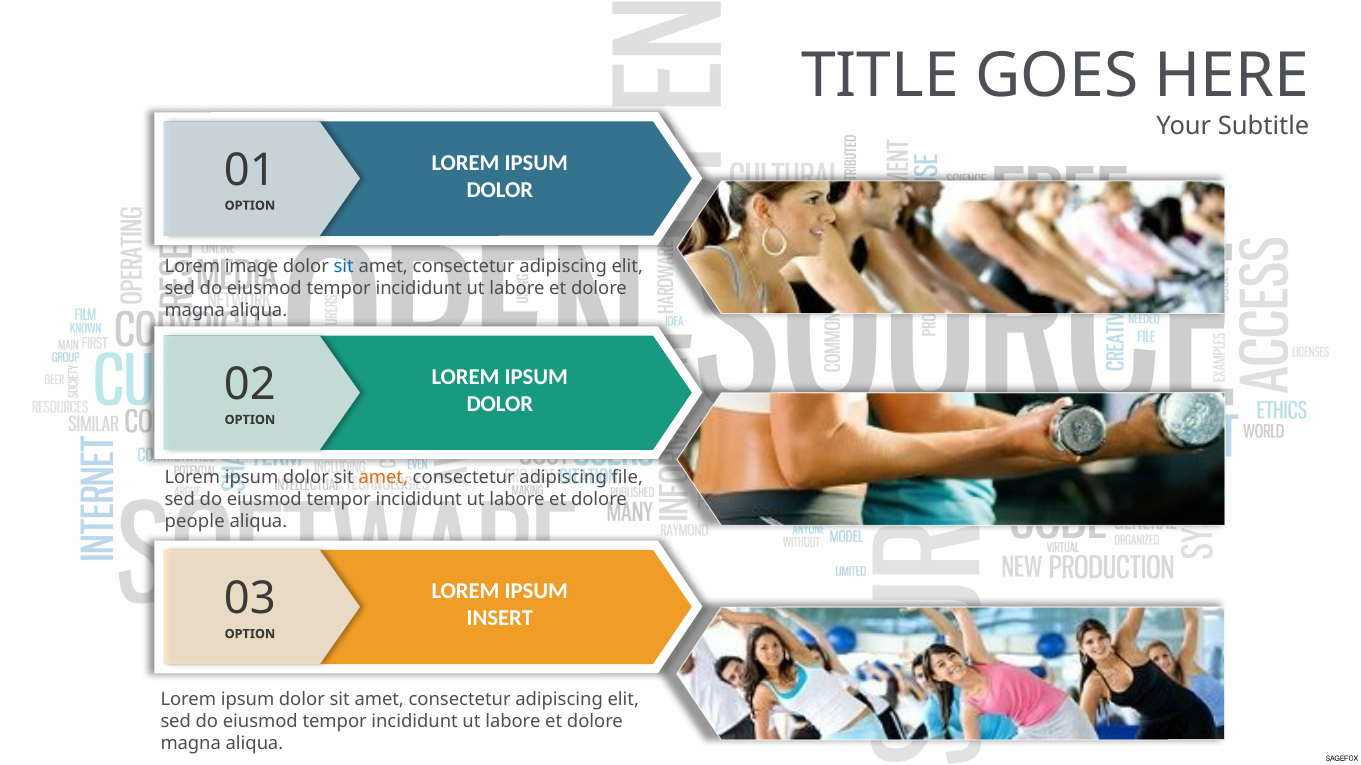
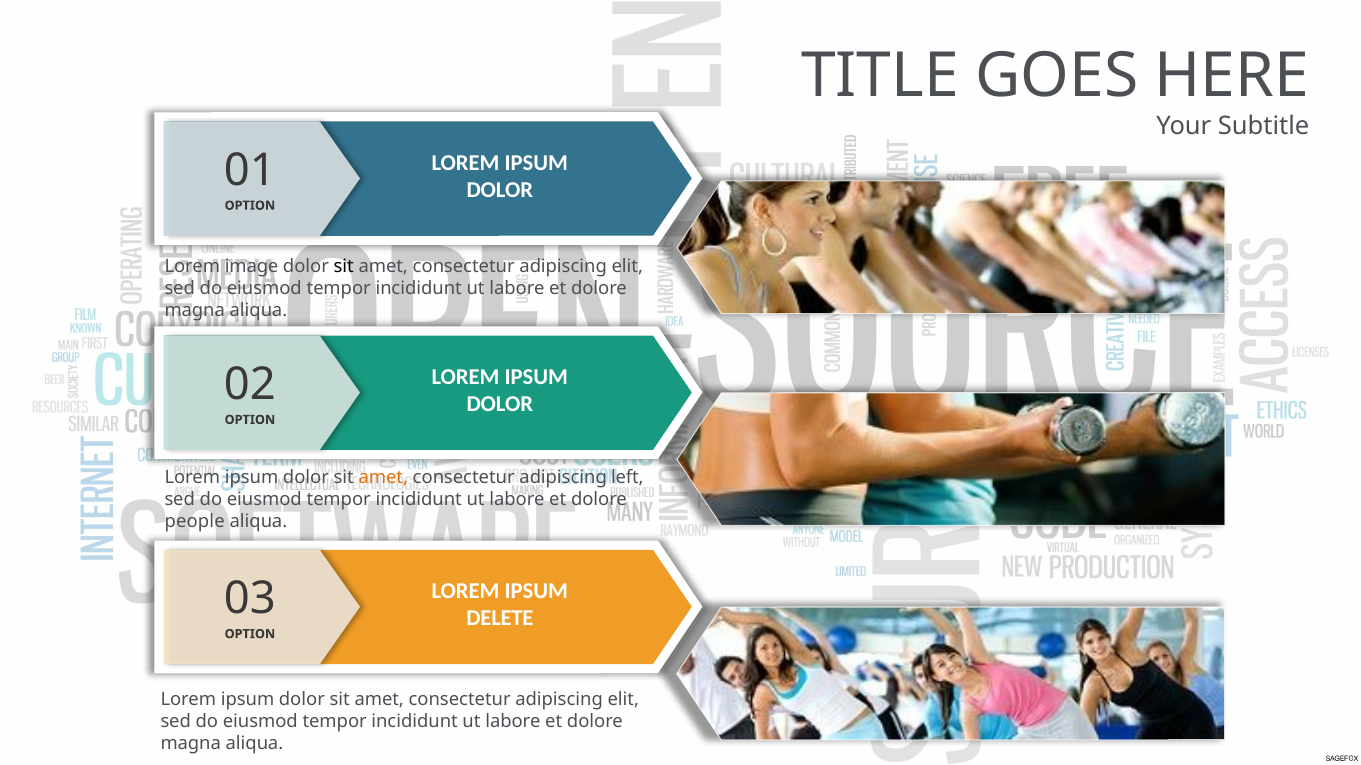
sit at (344, 267) colour: blue -> black
file: file -> left
INSERT: INSERT -> DELETE
